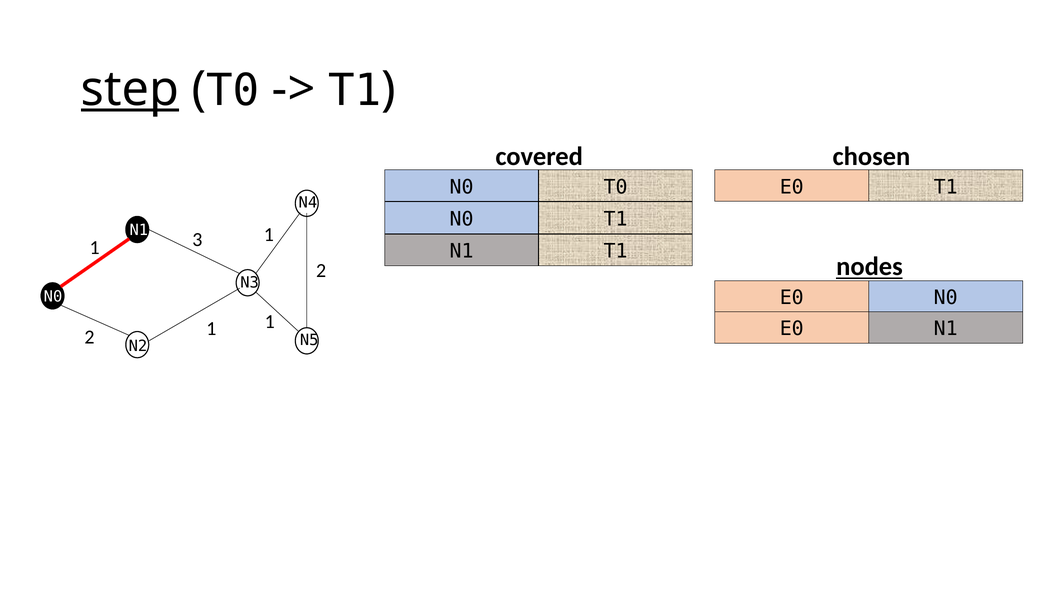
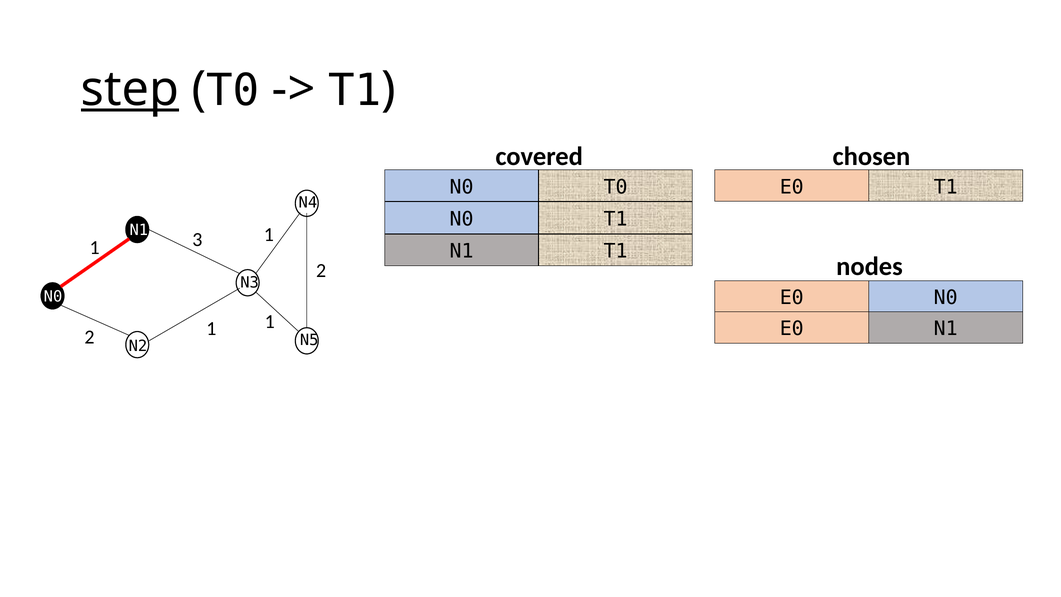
nodes underline: present -> none
